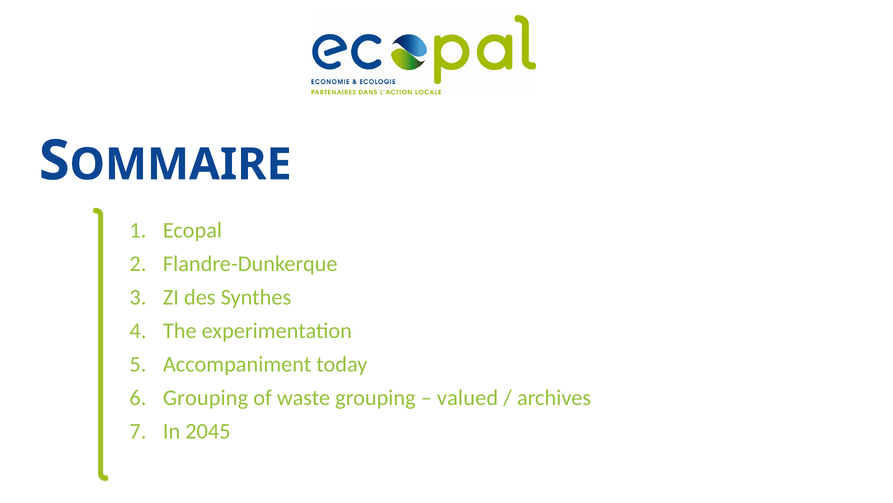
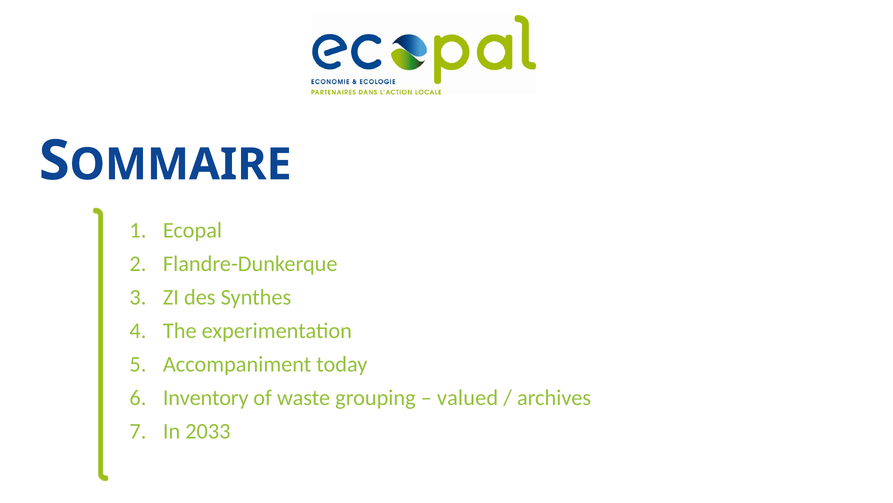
Grouping at (206, 397): Grouping -> Inventory
2045: 2045 -> 2033
